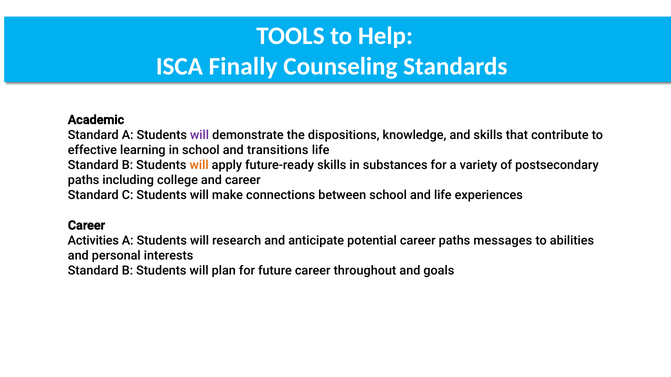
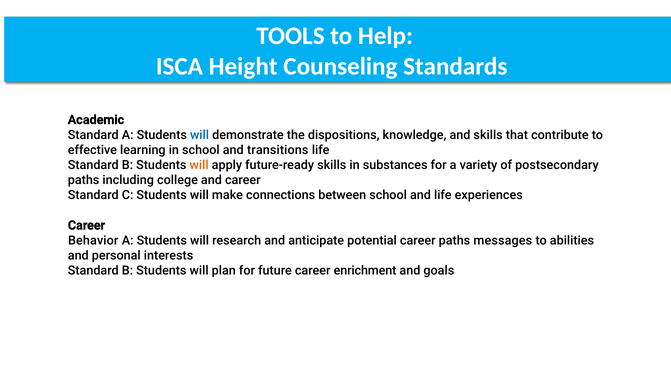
Finally: Finally -> Height
will at (200, 135) colour: purple -> blue
Activities: Activities -> Behavior
throughout: throughout -> enrichment
